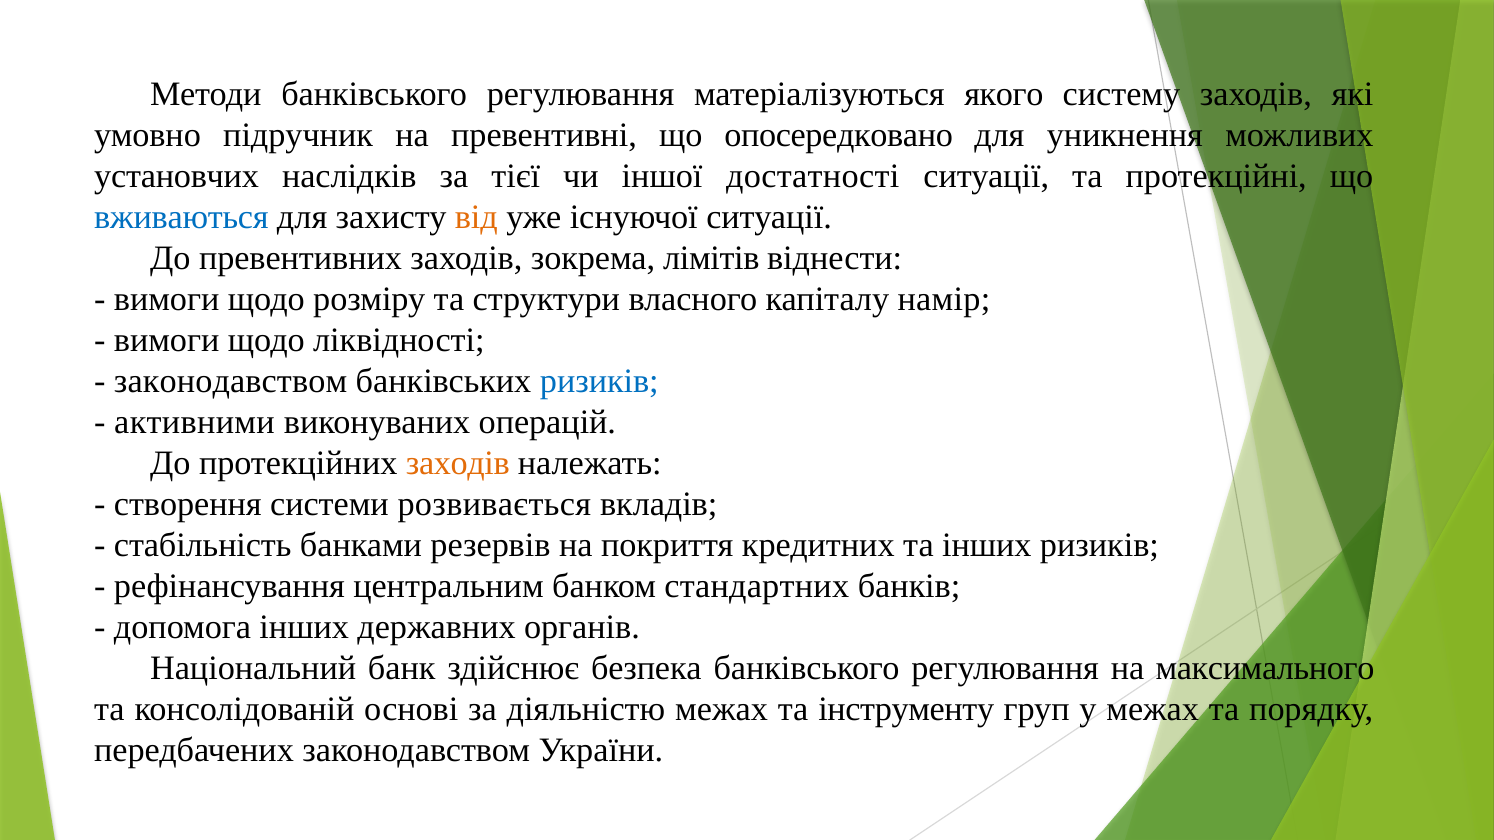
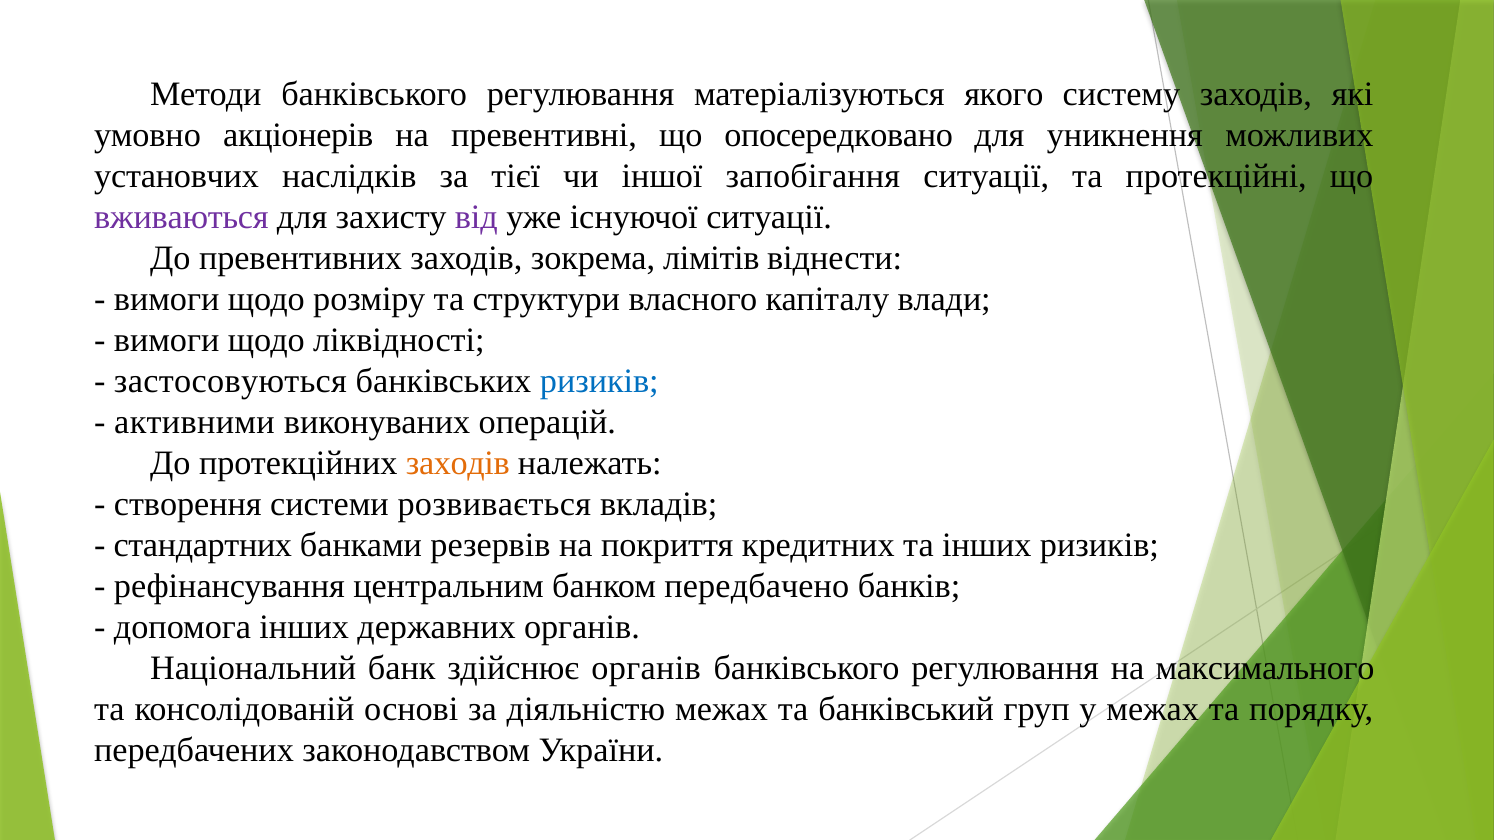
підручник: підручник -> акціонерів
достатності: достатності -> запобігання
вживаються colour: blue -> purple
від colour: orange -> purple
намір: намір -> влади
законодавством at (231, 381): законодавством -> застосовуються
стабільність: стабільність -> стандартних
стандартних: стандартних -> передбачено
здійснює безпека: безпека -> органів
інструменту: інструменту -> банківський
